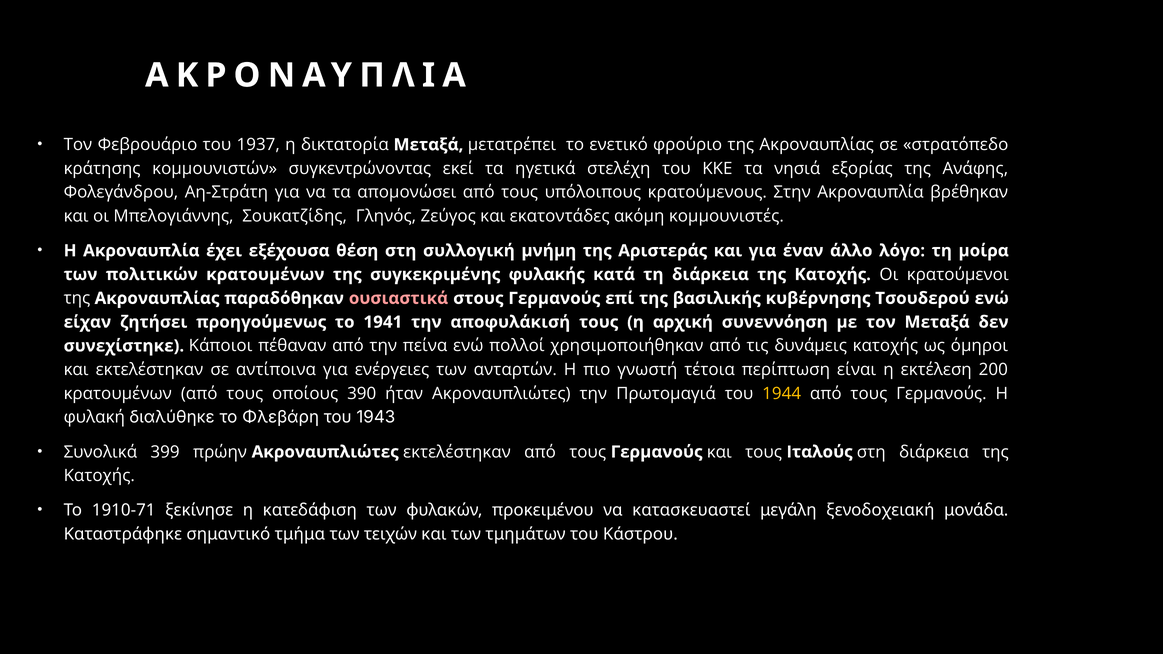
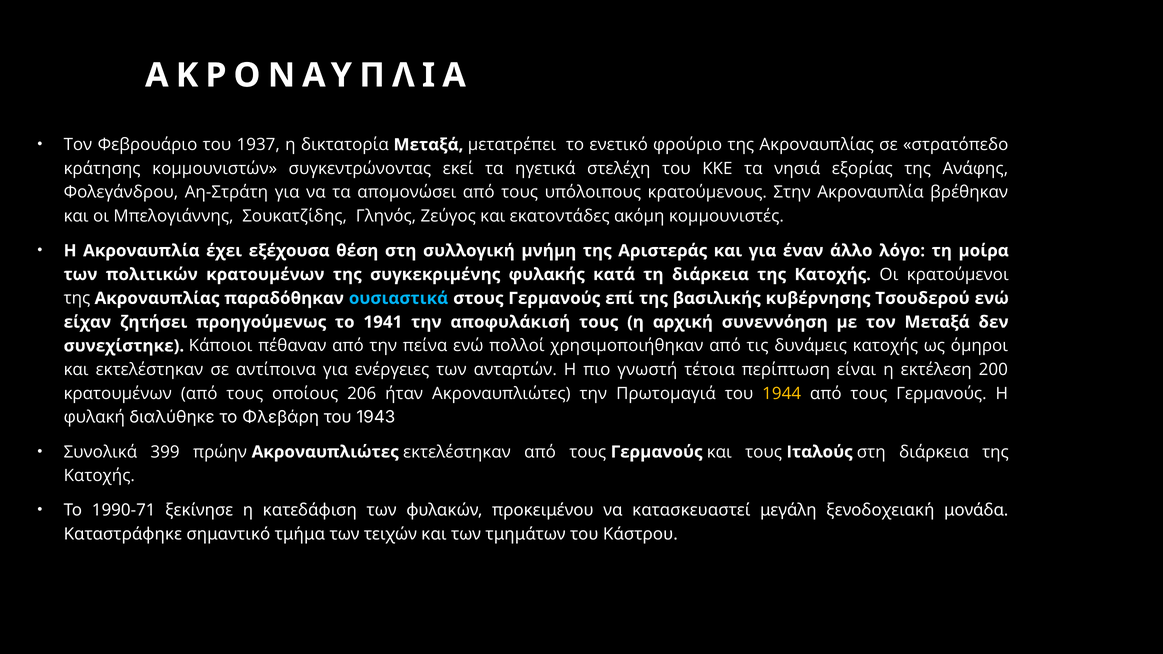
ουσιαστικά colour: pink -> light blue
390: 390 -> 206
1910-71: 1910-71 -> 1990-71
